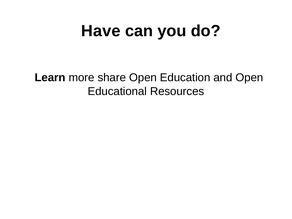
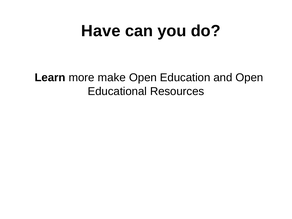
share: share -> make
